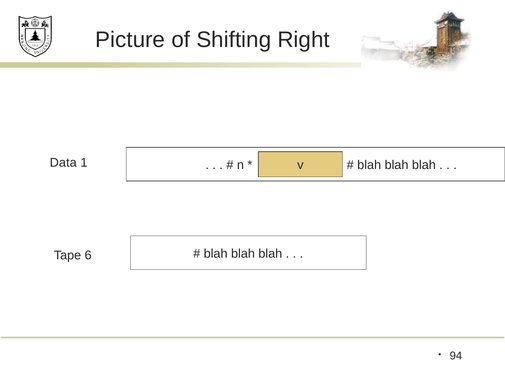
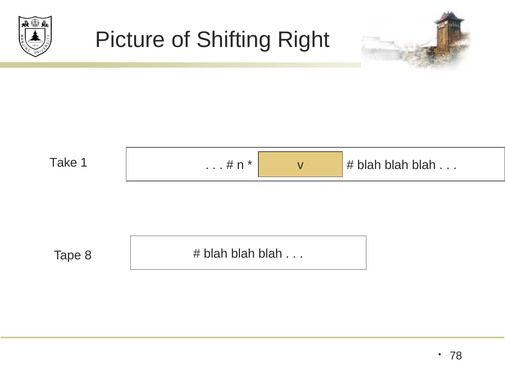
Data: Data -> Take
6: 6 -> 8
94: 94 -> 78
